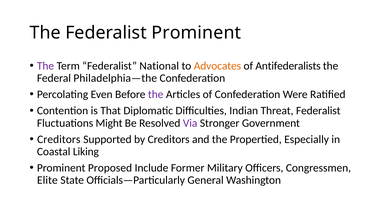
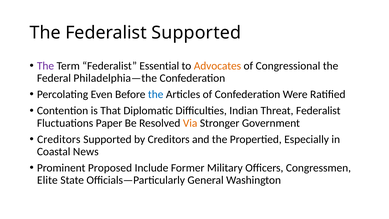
Federalist Prominent: Prominent -> Supported
National: National -> Essential
Antifederalists: Antifederalists -> Congressional
the at (156, 94) colour: purple -> blue
Might: Might -> Paper
Via colour: purple -> orange
Liking: Liking -> News
